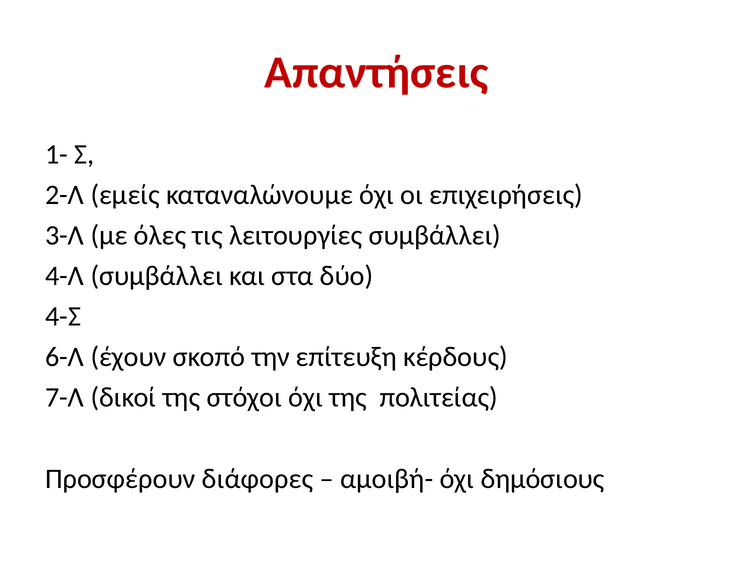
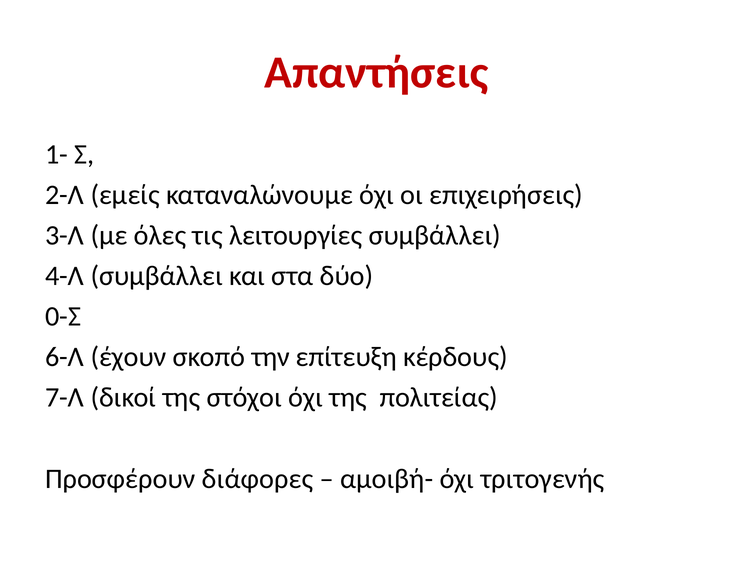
4-Σ: 4-Σ -> 0-Σ
δημόσιους: δημόσιους -> τριτογενής
